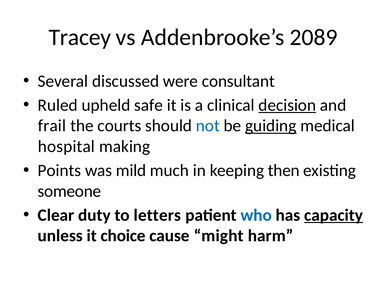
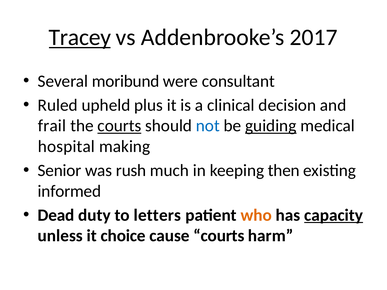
Tracey underline: none -> present
2089: 2089 -> 2017
discussed: discussed -> moribund
safe: safe -> plus
decision underline: present -> none
courts at (119, 126) underline: none -> present
Points: Points -> Senior
mild: mild -> rush
someone: someone -> informed
Clear: Clear -> Dead
who colour: blue -> orange
cause might: might -> courts
